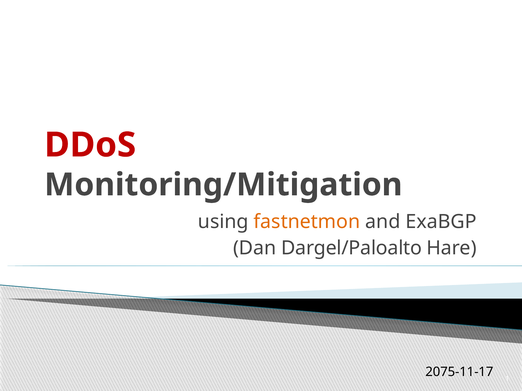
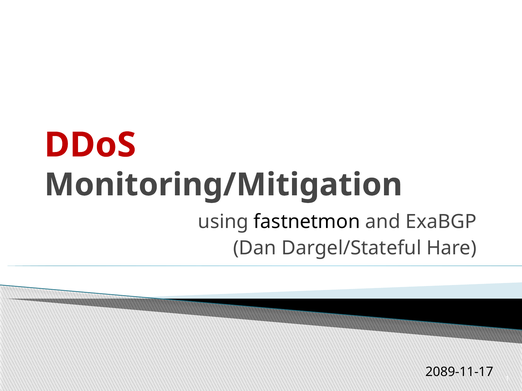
fastnetmon colour: orange -> black
Dargel/Paloalto: Dargel/Paloalto -> Dargel/Stateful
2075-11-17: 2075-11-17 -> 2089-11-17
